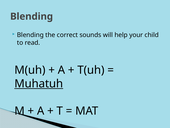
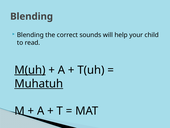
M(uh underline: none -> present
